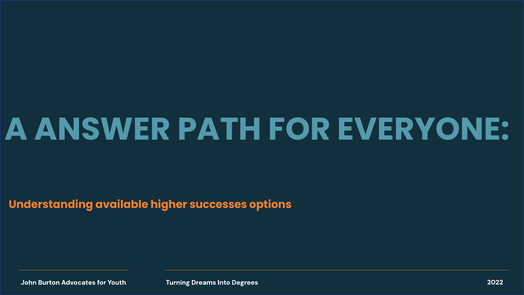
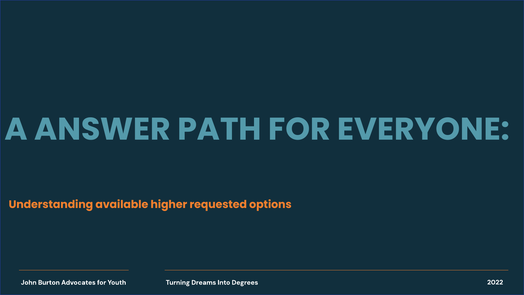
successes: successes -> requested
